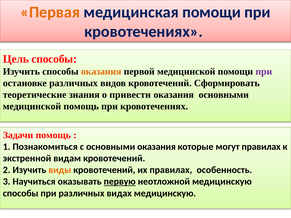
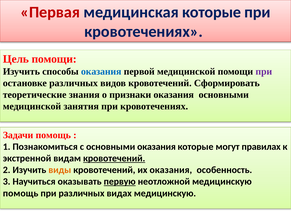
Первая colour: orange -> red
медицинская помощи: помощи -> которые
Цель способы: способы -> помощи
оказания at (101, 72) colour: orange -> blue
привести: привести -> признаки
медицинской помощь: помощь -> занятия
кровотечений at (114, 159) underline: none -> present
их правилах: правилах -> оказания
способы at (21, 193): способы -> помощь
